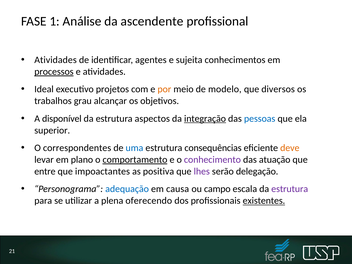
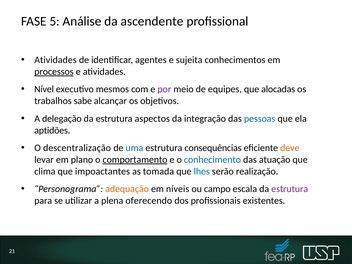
1: 1 -> 5
Ideal: Ideal -> Nível
projetos: projetos -> mesmos
por colour: orange -> purple
modelo: modelo -> equipes
diversos: diversos -> alocadas
grau: grau -> sabe
disponível: disponível -> delegação
integração underline: present -> none
superior: superior -> aptidões
correspondentes: correspondentes -> descentralização
conhecimento colour: purple -> blue
entre: entre -> clima
positiva: positiva -> tomada
lhes colour: purple -> blue
delegação: delegação -> realização
adequação colour: blue -> orange
causa: causa -> níveis
existentes underline: present -> none
